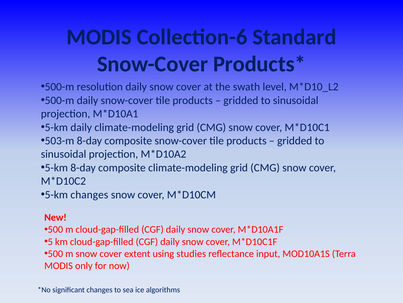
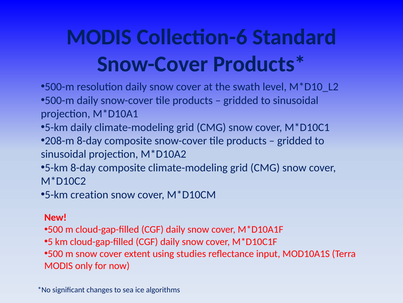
503-m: 503-m -> 208-m
5-km changes: changes -> creation
